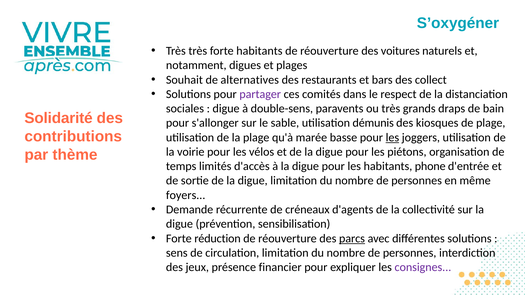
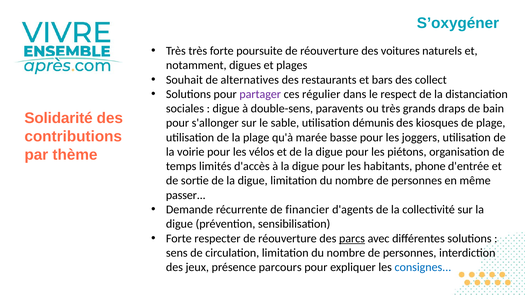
forte habitants: habitants -> poursuite
comités: comités -> régulier
les at (392, 138) underline: present -> none
foyers: foyers -> passer
créneaux: créneaux -> financier
réduction: réduction -> respecter
financier: financier -> parcours
consignes colour: purple -> blue
